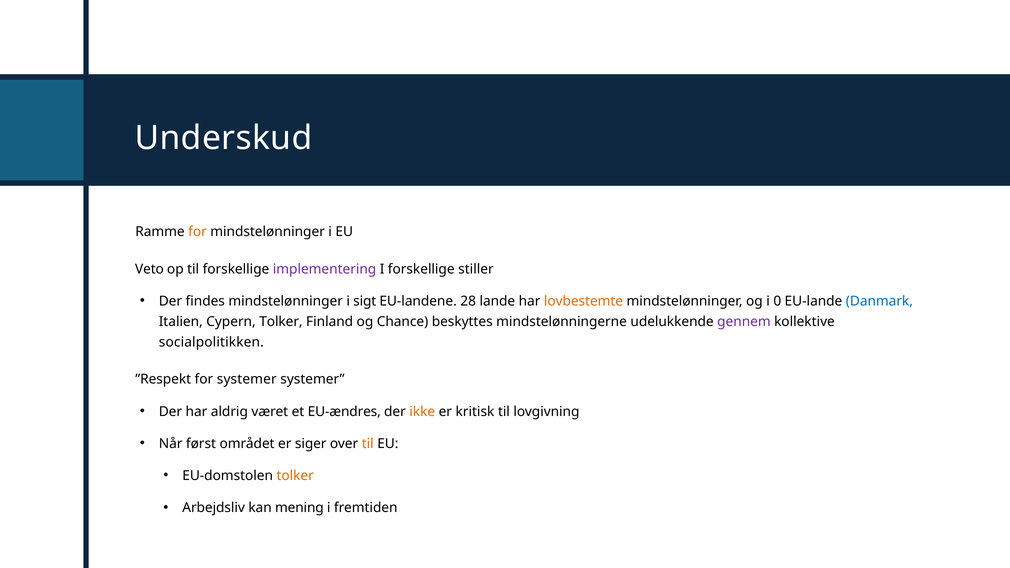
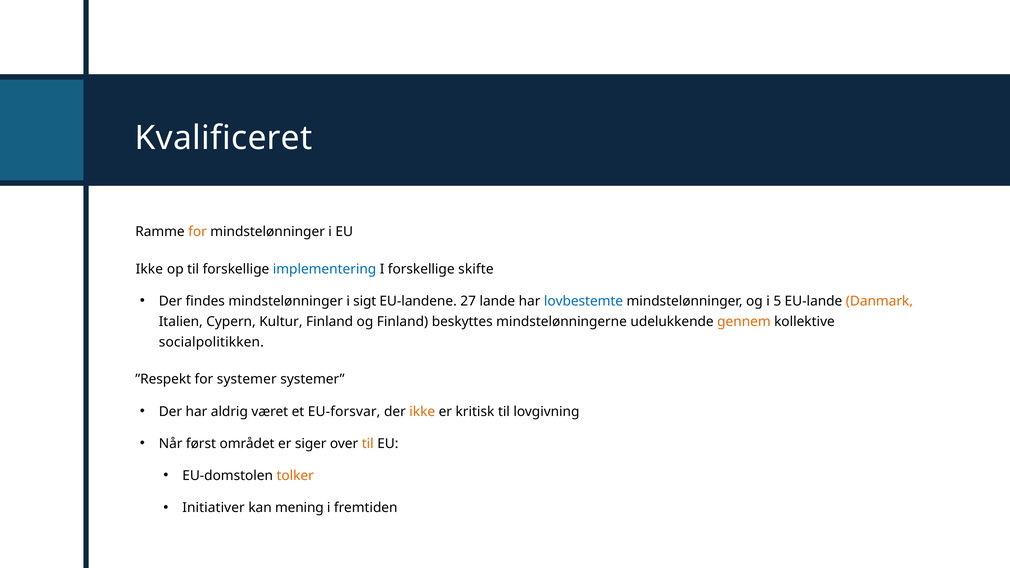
Underskud: Underskud -> Kvalificeret
Veto at (149, 269): Veto -> Ikke
implementering colour: purple -> blue
stiller: stiller -> skifte
28: 28 -> 27
lovbestemte colour: orange -> blue
0: 0 -> 5
Danmark colour: blue -> orange
Cypern Tolker: Tolker -> Kultur
og Chance: Chance -> Finland
gennem colour: purple -> orange
EU-ændres: EU-ændres -> EU-forsvar
Arbejdsliv: Arbejdsliv -> Initiativer
